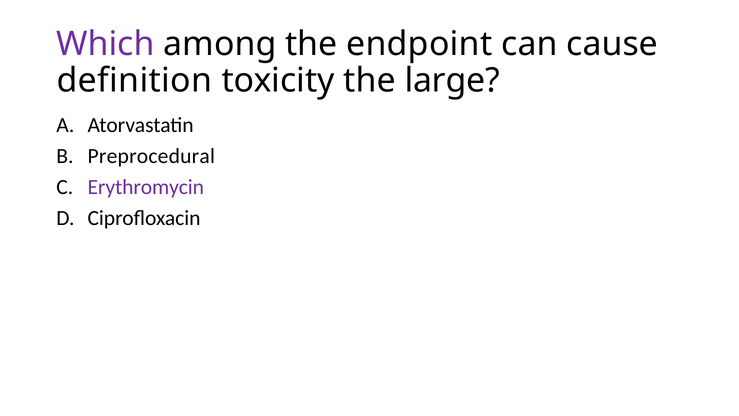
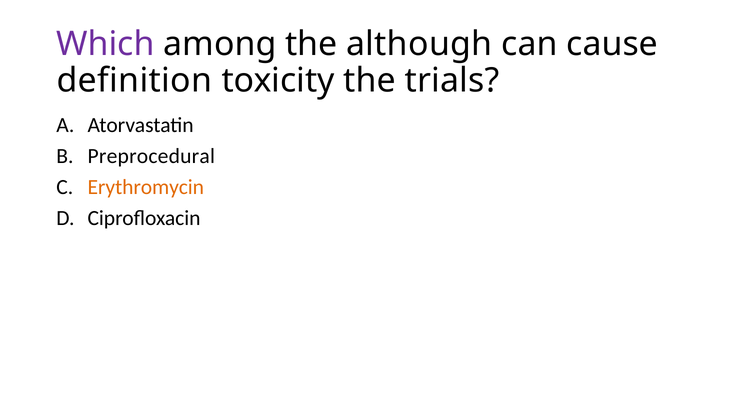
endpoint: endpoint -> although
large: large -> trials
Erythromycin colour: purple -> orange
